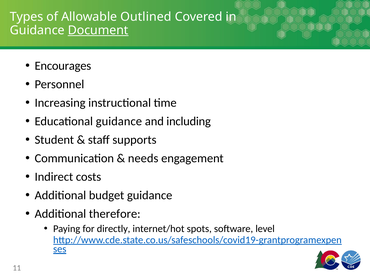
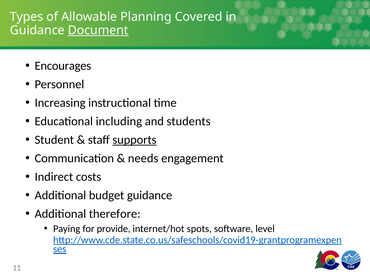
Outlined: Outlined -> Planning
Educational guidance: guidance -> including
including: including -> students
supports underline: none -> present
directly: directly -> provide
